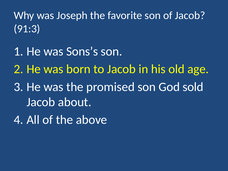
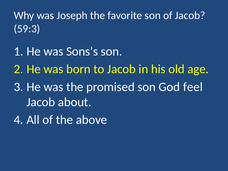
91:3: 91:3 -> 59:3
sold: sold -> feel
